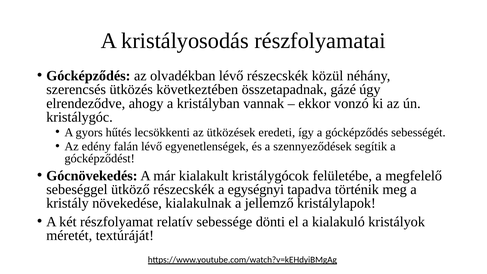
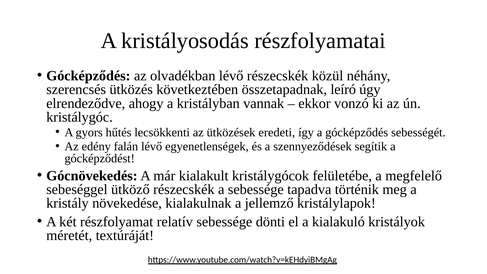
gázé: gázé -> leíró
a egységnyi: egységnyi -> sebessége
